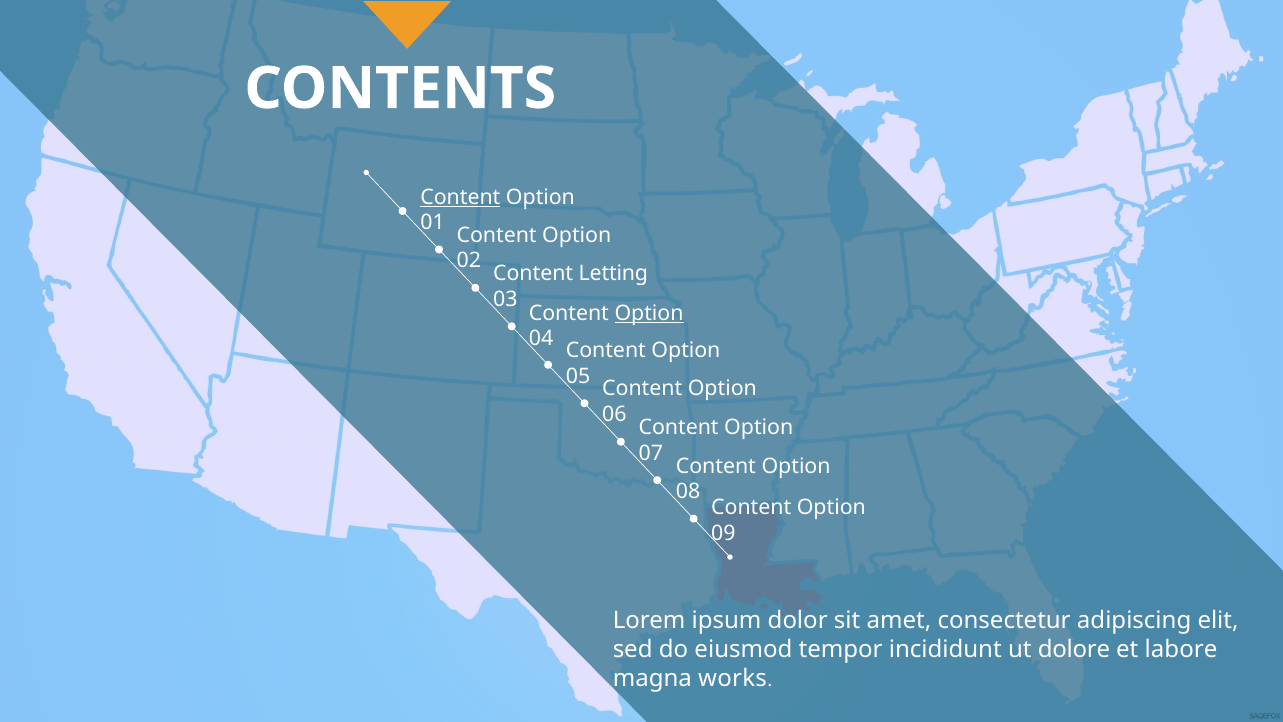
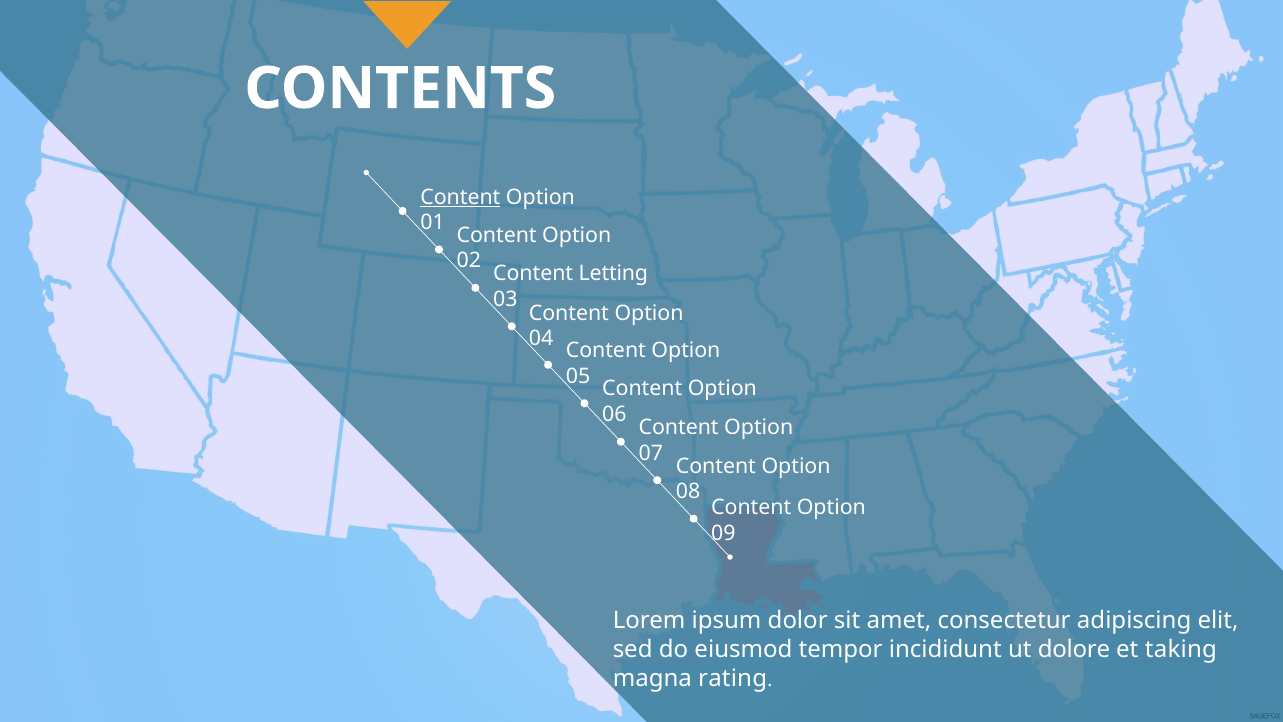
Option at (649, 313) underline: present -> none
labore: labore -> taking
works: works -> rating
